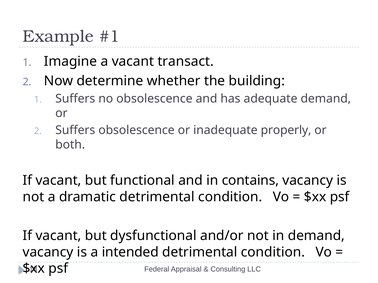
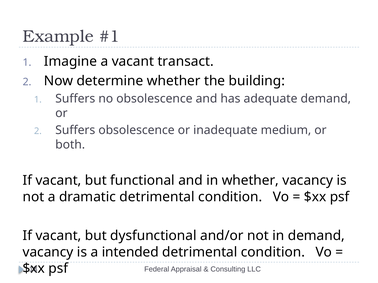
properly: properly -> medium
in contains: contains -> whether
